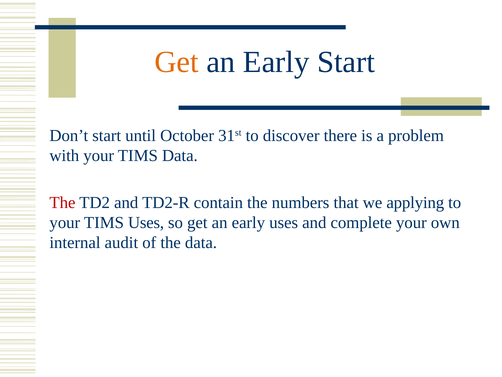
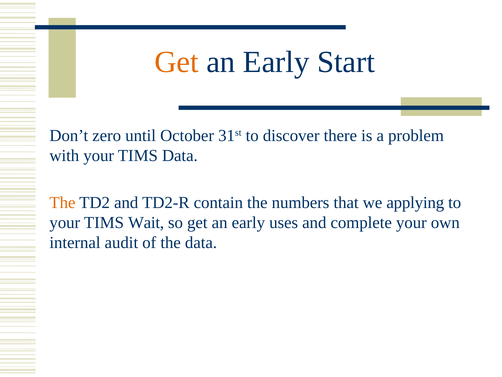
Don’t start: start -> zero
The at (62, 202) colour: red -> orange
TIMS Uses: Uses -> Wait
